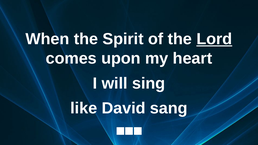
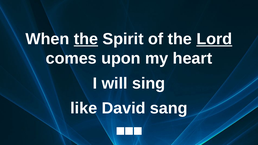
the at (86, 39) underline: none -> present
